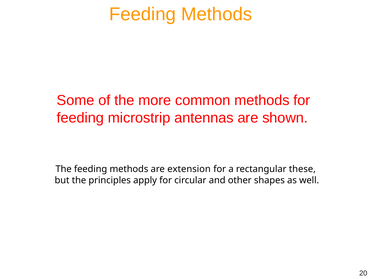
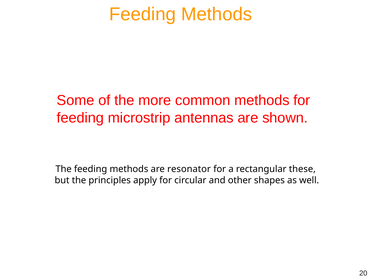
extension: extension -> resonator
